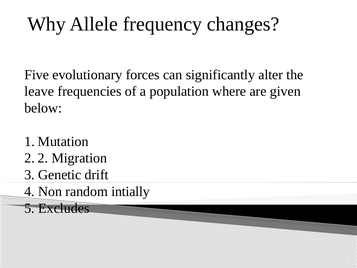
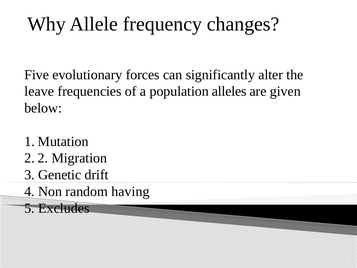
where: where -> alleles
intially: intially -> having
